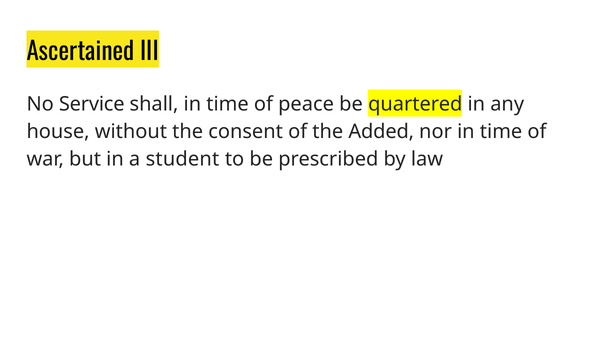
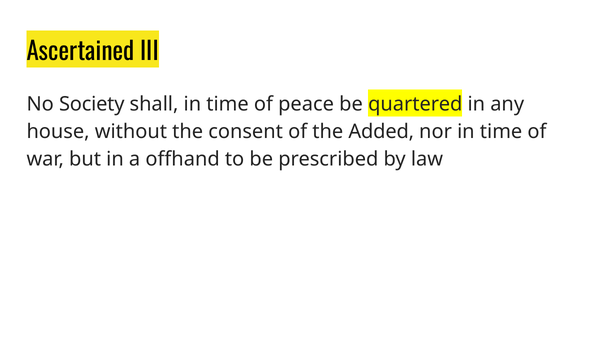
Service: Service -> Society
student: student -> offhand
